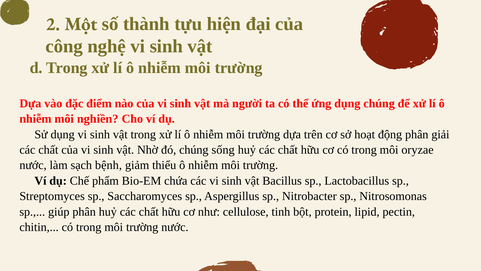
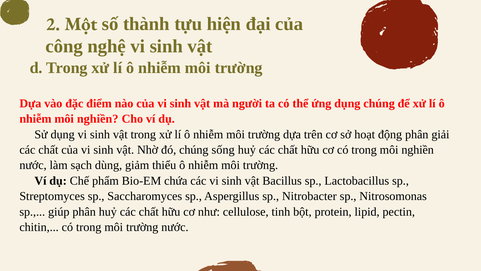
trong môi oryzae: oryzae -> nghiền
bệnh: bệnh -> dùng
